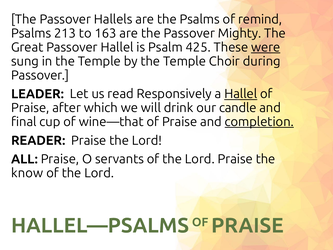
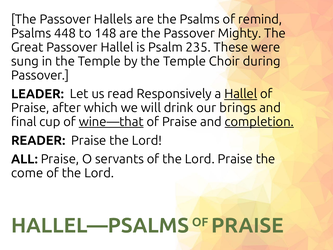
213: 213 -> 448
163: 163 -> 148
425: 425 -> 235
were underline: present -> none
candle: candle -> brings
wine—that underline: none -> present
know: know -> come
